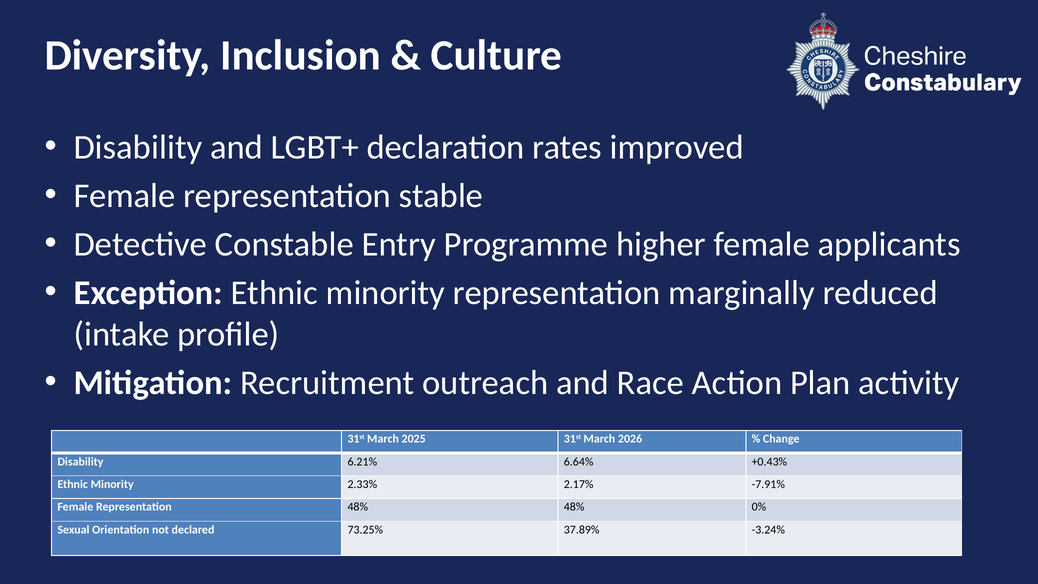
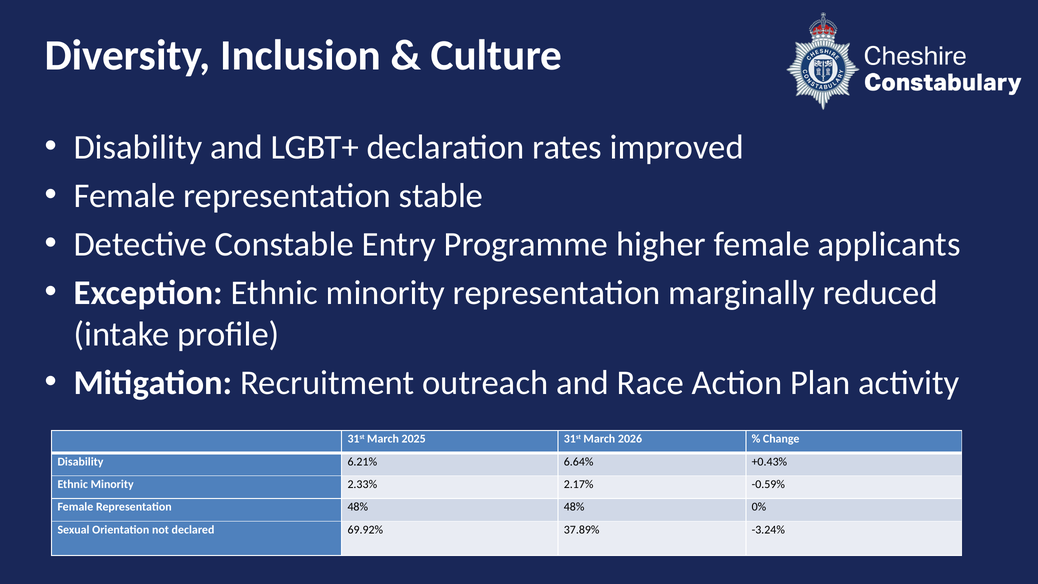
-7.91%: -7.91% -> -0.59%
73.25%: 73.25% -> 69.92%
